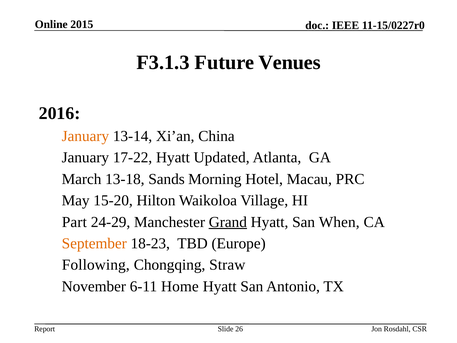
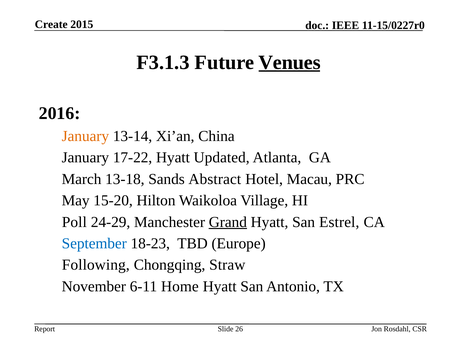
Online: Online -> Create
Venues underline: none -> present
Morning: Morning -> Abstract
Part: Part -> Poll
When: When -> Estrel
September colour: orange -> blue
